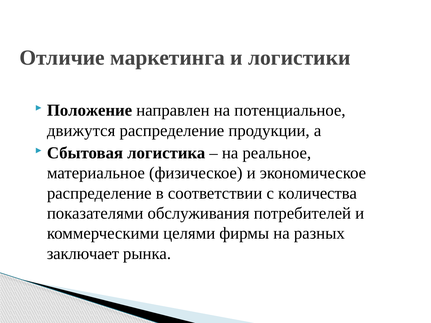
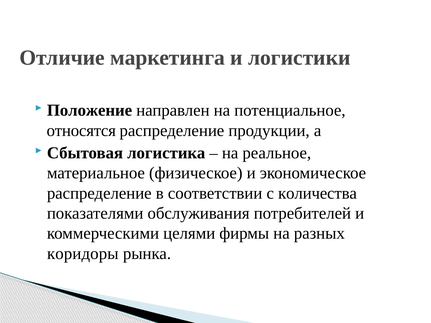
движутся: движутся -> относятся
заключает: заключает -> коридоры
